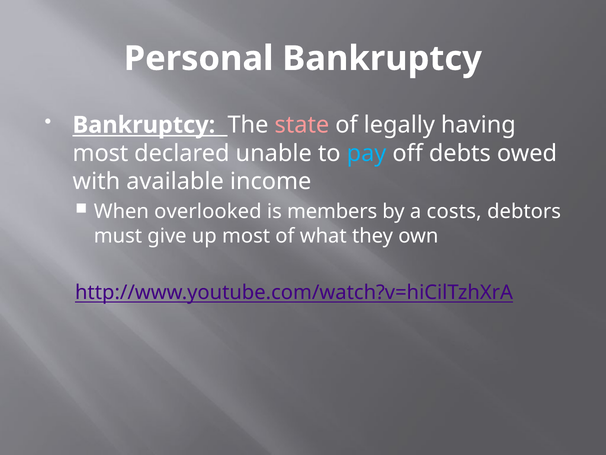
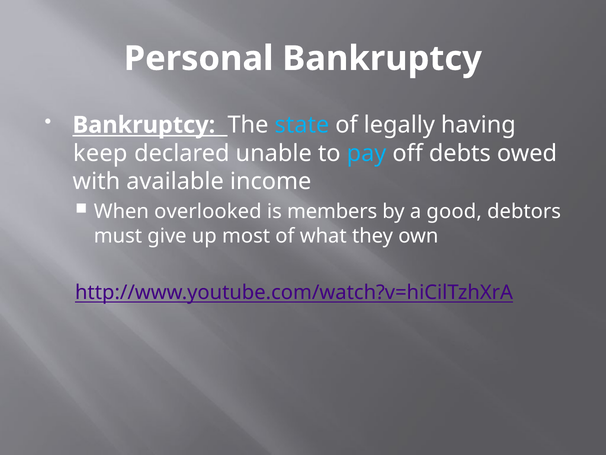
state colour: pink -> light blue
most at (100, 153): most -> keep
costs: costs -> good
